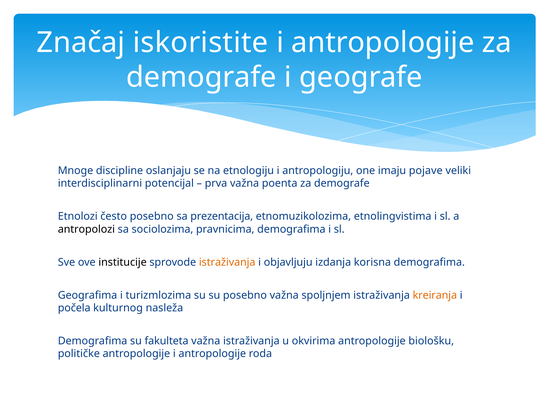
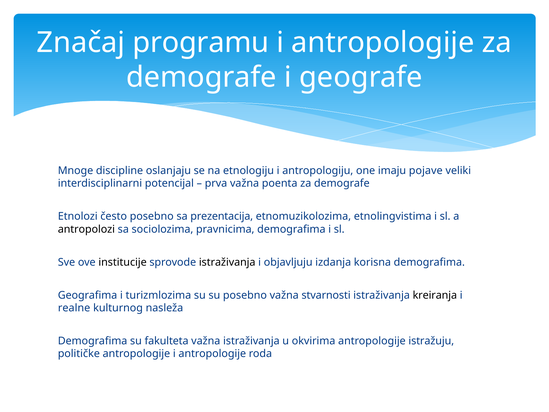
iskoristite: iskoristite -> programu
istraživanja at (227, 262) colour: orange -> black
spoljnjem: spoljnjem -> stvarnosti
kreiranja colour: orange -> black
počela: počela -> realne
biološku: biološku -> istražuju
